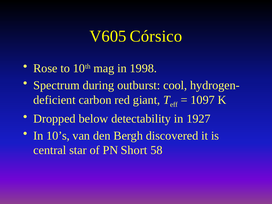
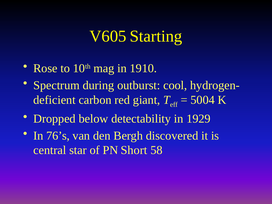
Córsico: Córsico -> Starting
1998: 1998 -> 1910
1097: 1097 -> 5004
1927: 1927 -> 1929
10’s: 10’s -> 76’s
